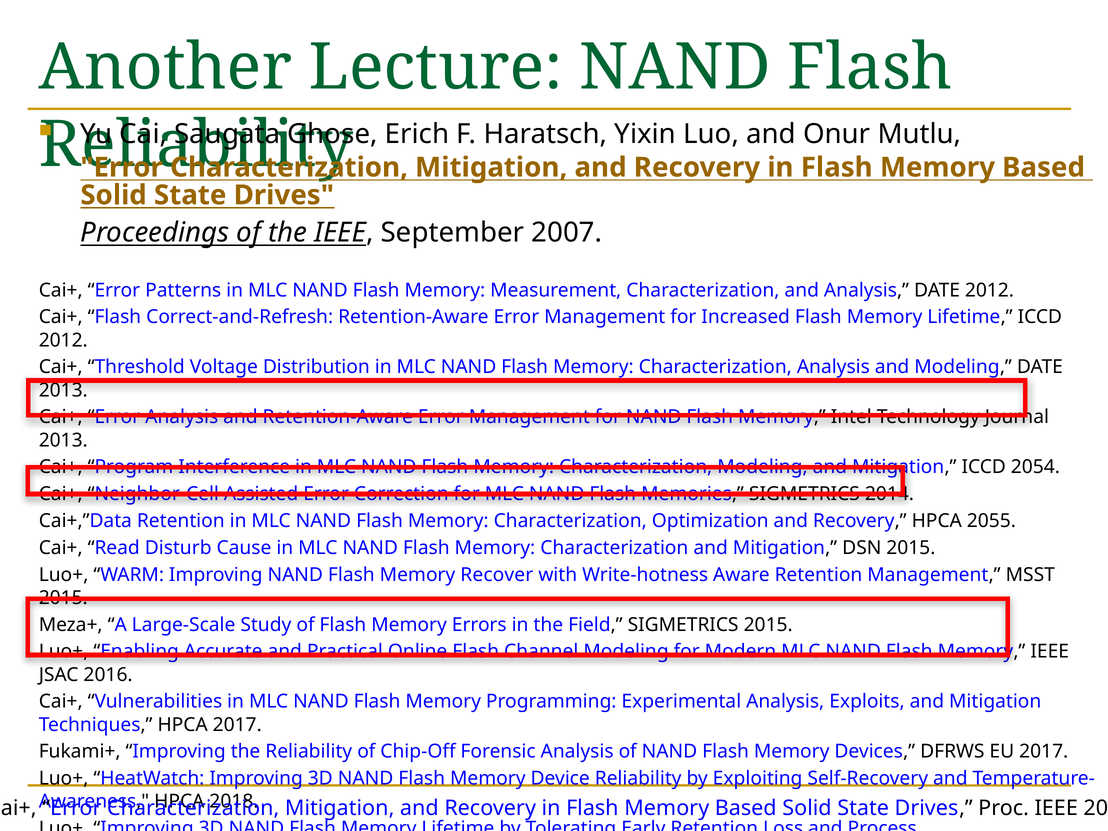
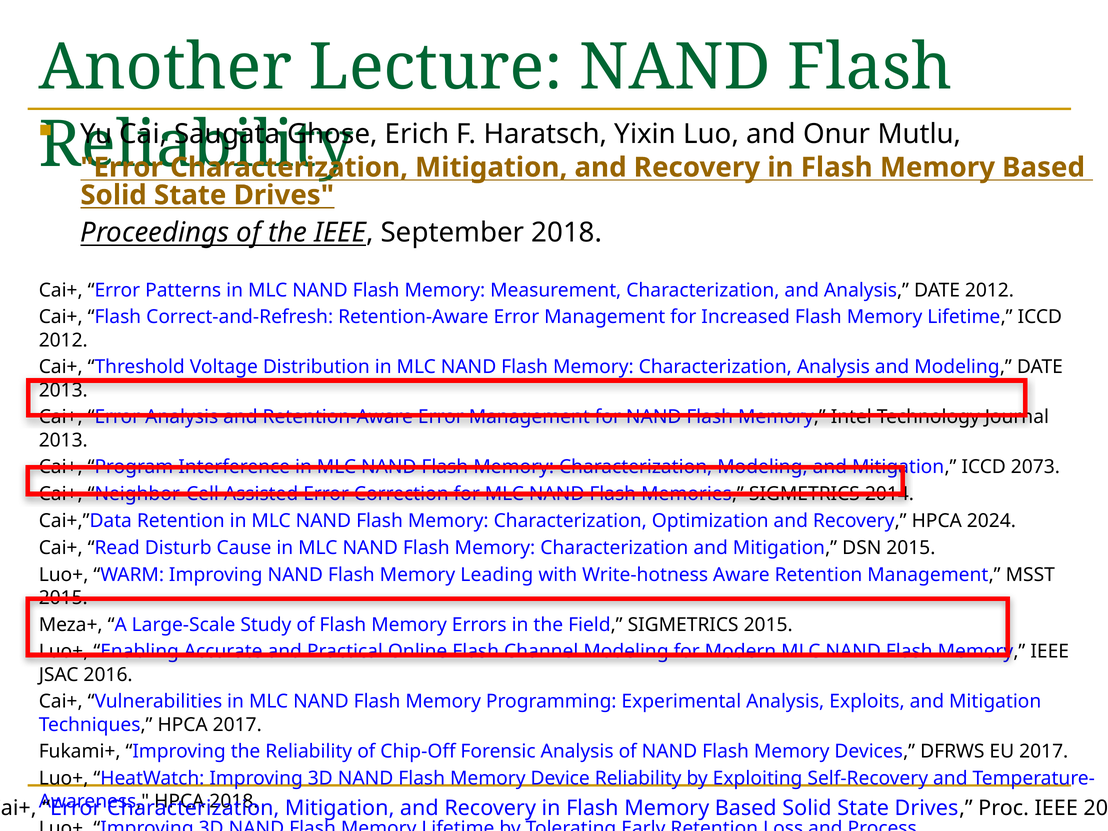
September 2007: 2007 -> 2018
2054: 2054 -> 2073
2055: 2055 -> 2024
Recover: Recover -> Leading
